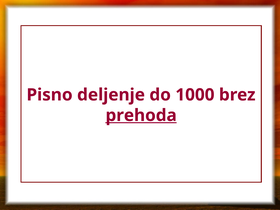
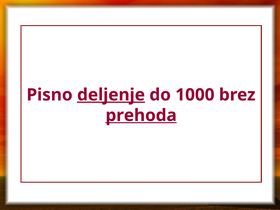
deljenje underline: none -> present
